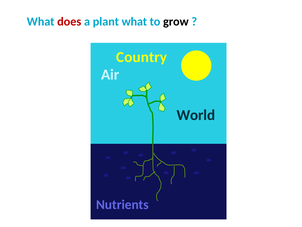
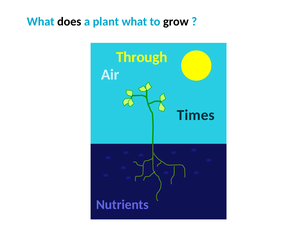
does colour: red -> black
Country: Country -> Through
World: World -> Times
